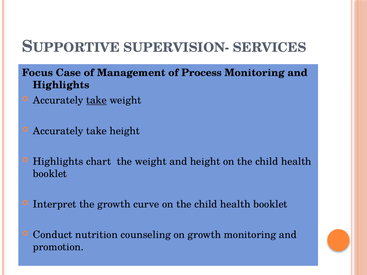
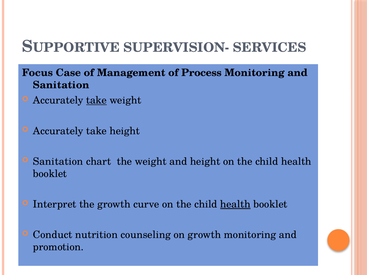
Highlights at (61, 85): Highlights -> Sanitation
Highlights at (58, 162): Highlights -> Sanitation
health at (235, 204) underline: none -> present
